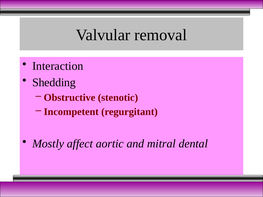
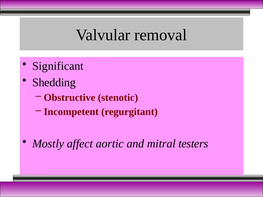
Interaction: Interaction -> Significant
dental: dental -> testers
